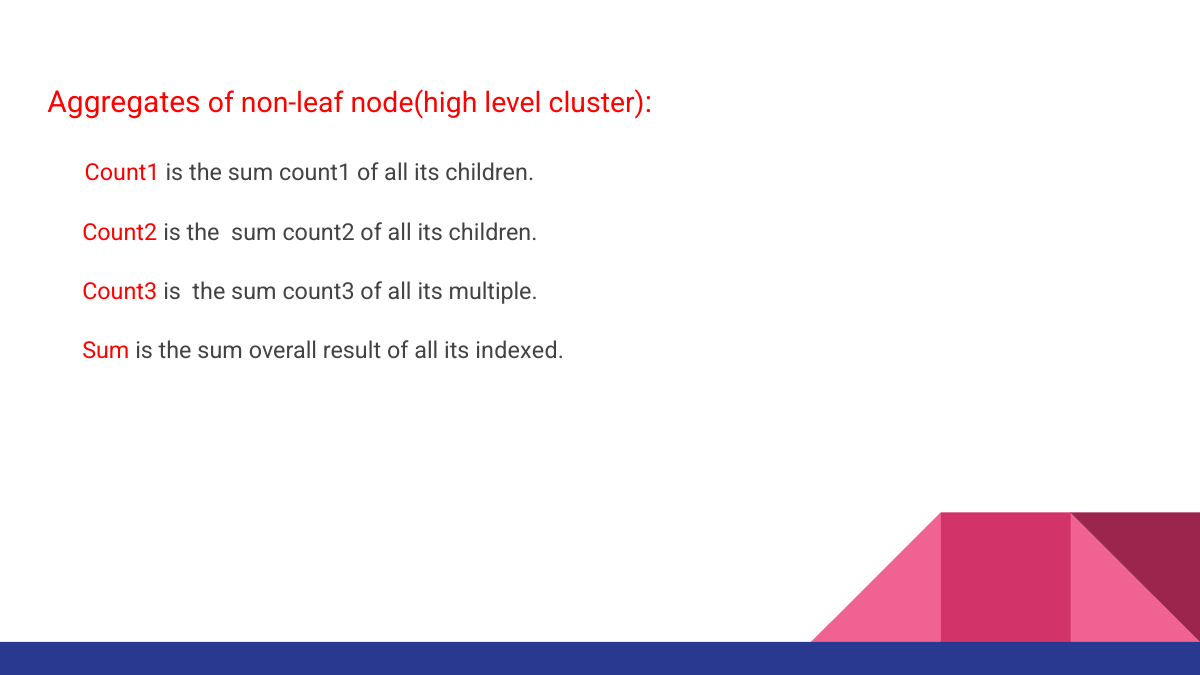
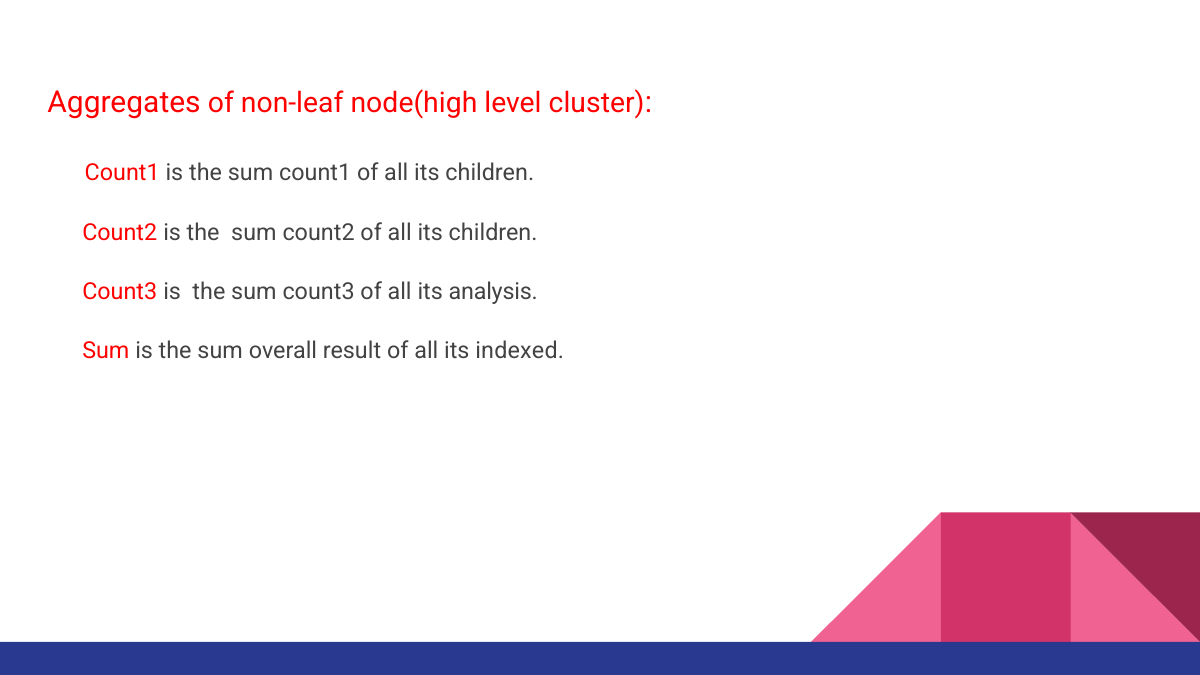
multiple: multiple -> analysis
